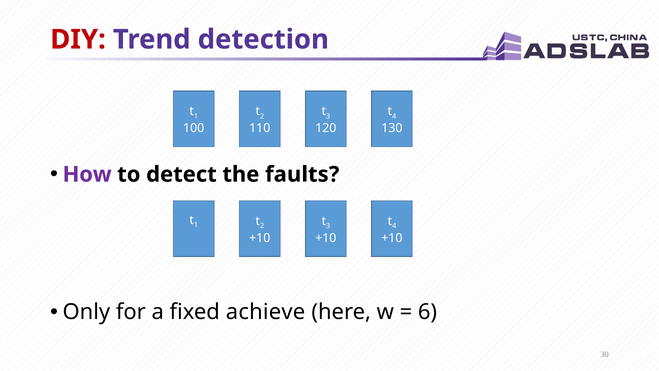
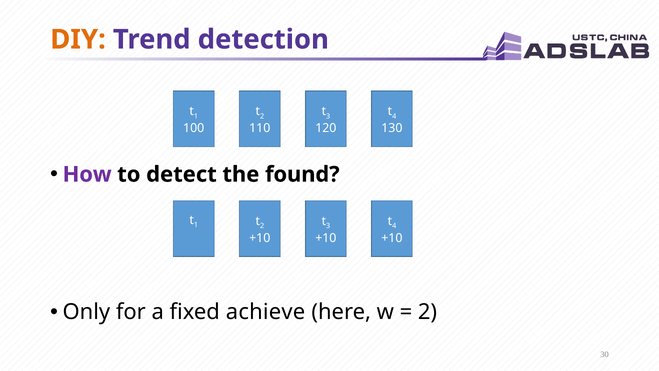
DIY colour: red -> orange
faults: faults -> found
6 at (427, 312): 6 -> 2
